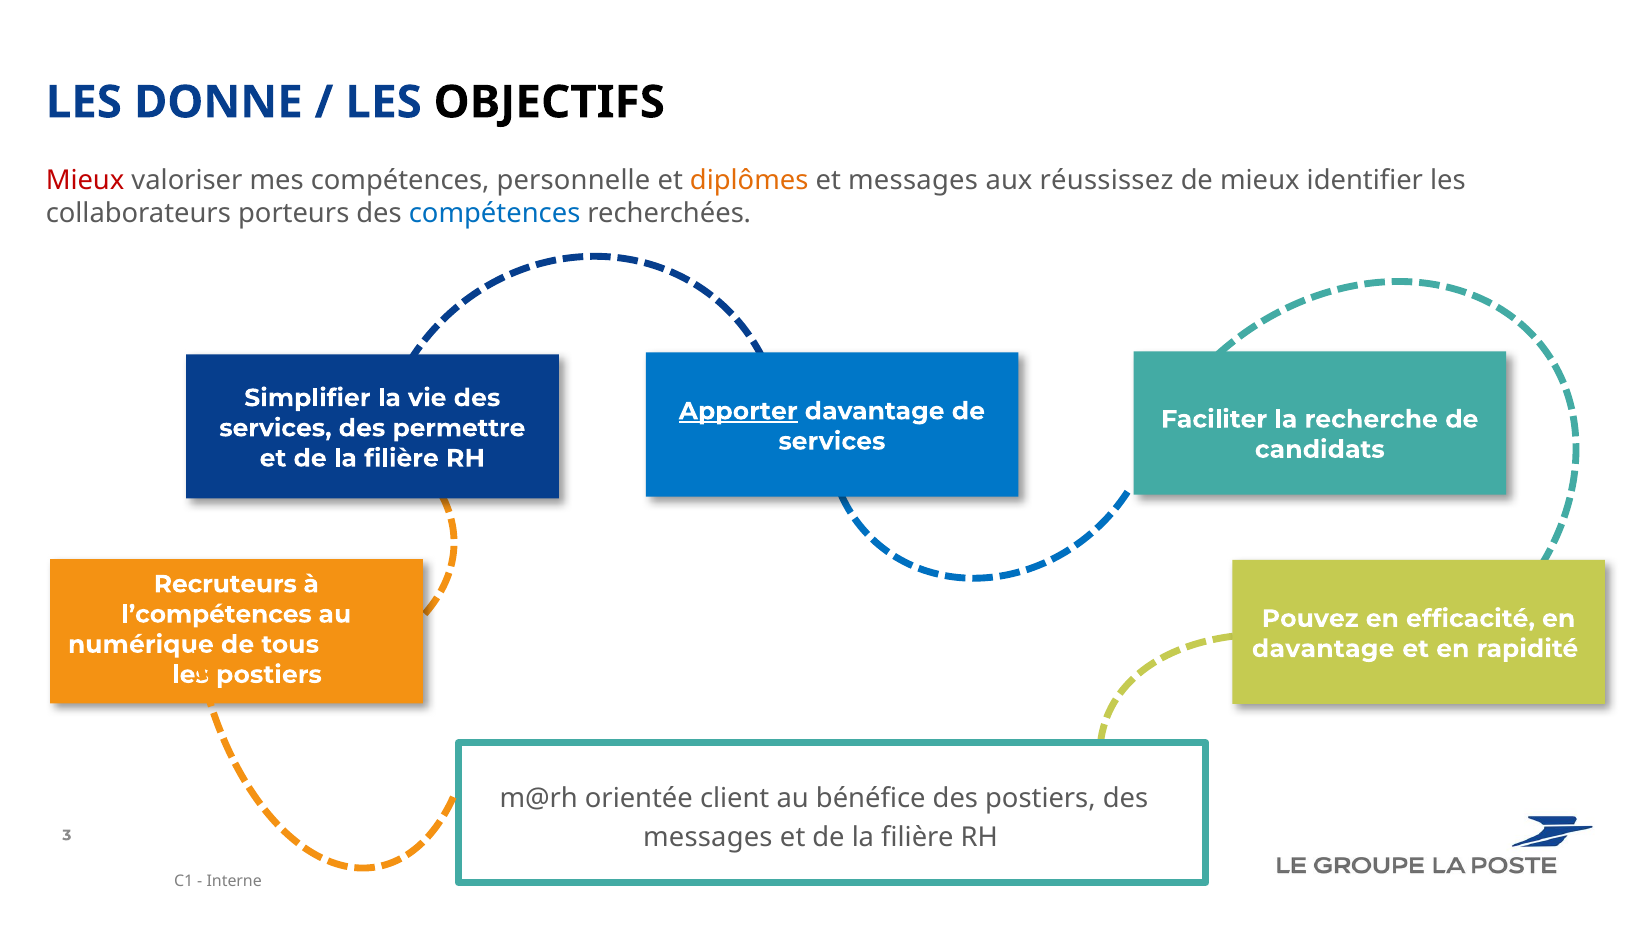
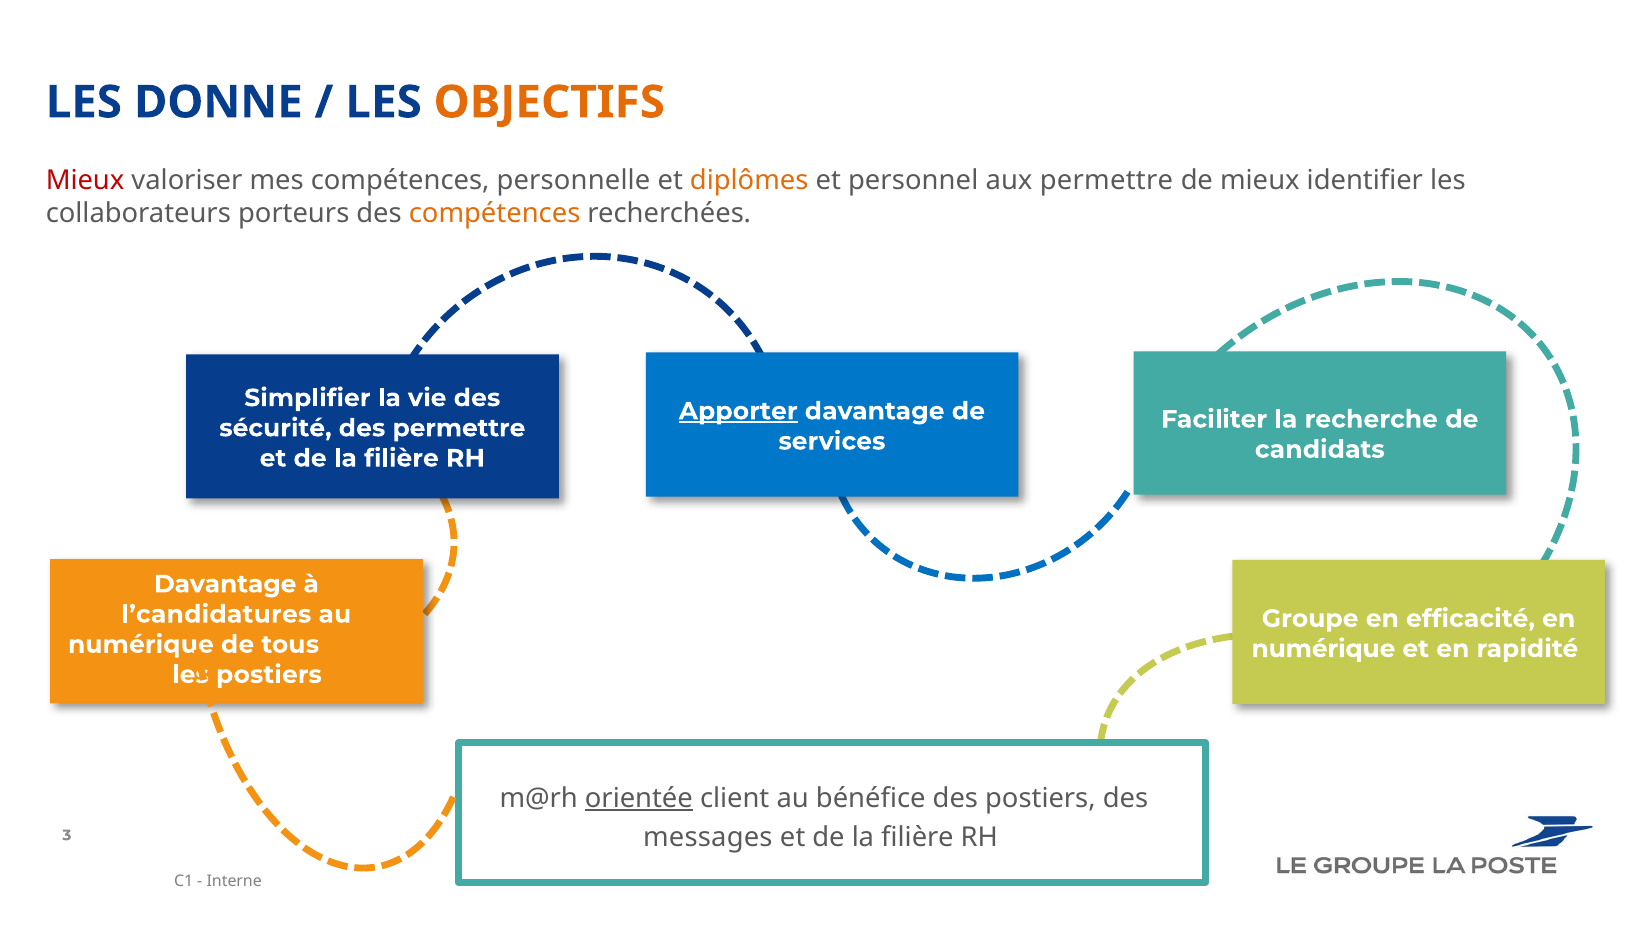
OBJECTIFS colour: black -> orange
et messages: messages -> personnel
aux réussissez: réussissez -> permettre
compétences at (495, 213) colour: blue -> orange
services at (275, 428): services -> sécurité
Recruteurs at (225, 584): Recruteurs -> Davantage
l’compétences: l’compétences -> l’candidatures
Pouvez: Pouvez -> Groupe
davantage at (1323, 649): davantage -> numérique
orientée underline: none -> present
